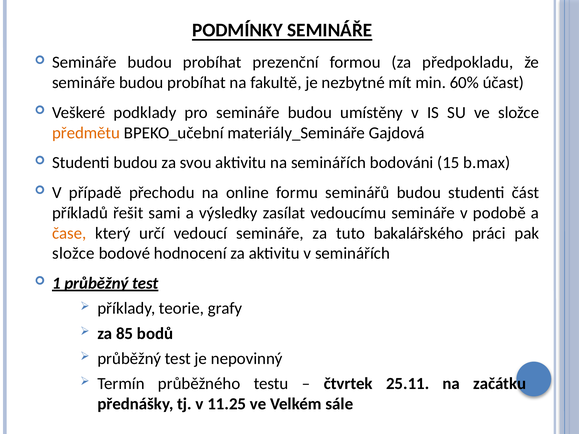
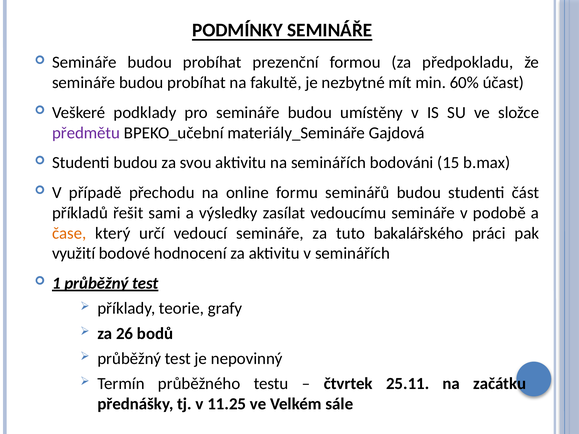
předmětu colour: orange -> purple
složce at (73, 254): složce -> využití
85: 85 -> 26
